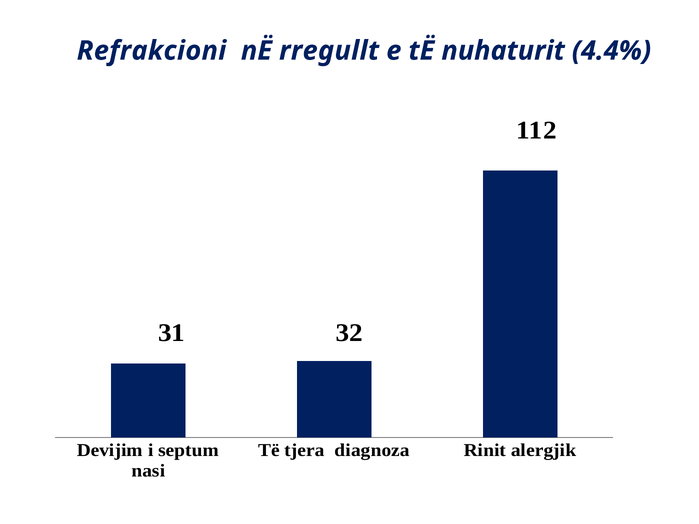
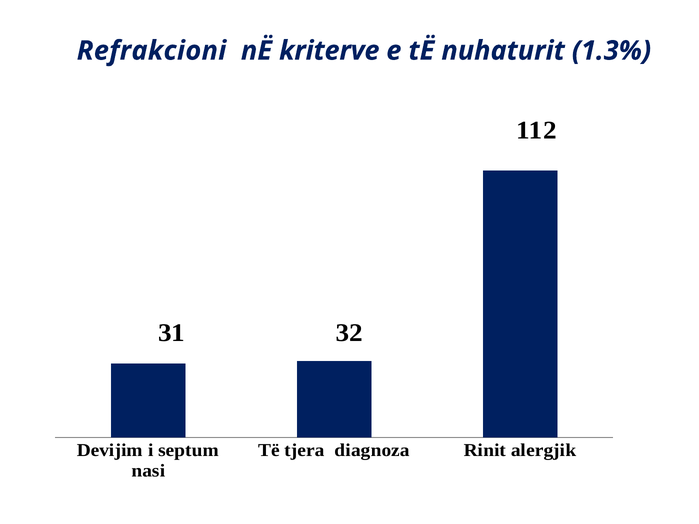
rregullt: rregullt -> kriterve
4.4%: 4.4% -> 1.3%
